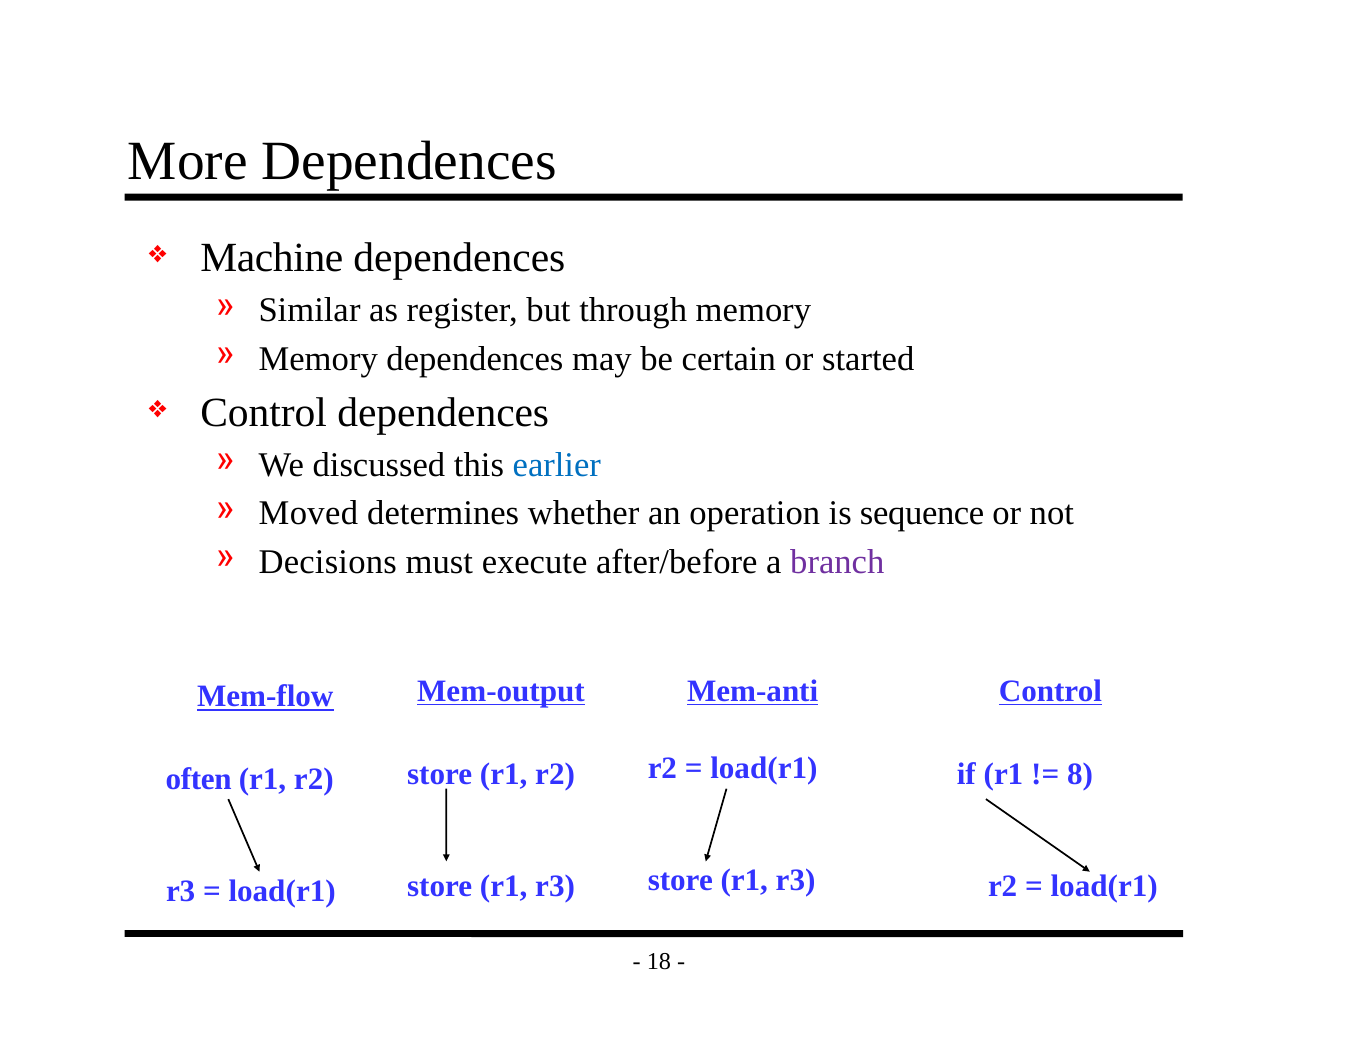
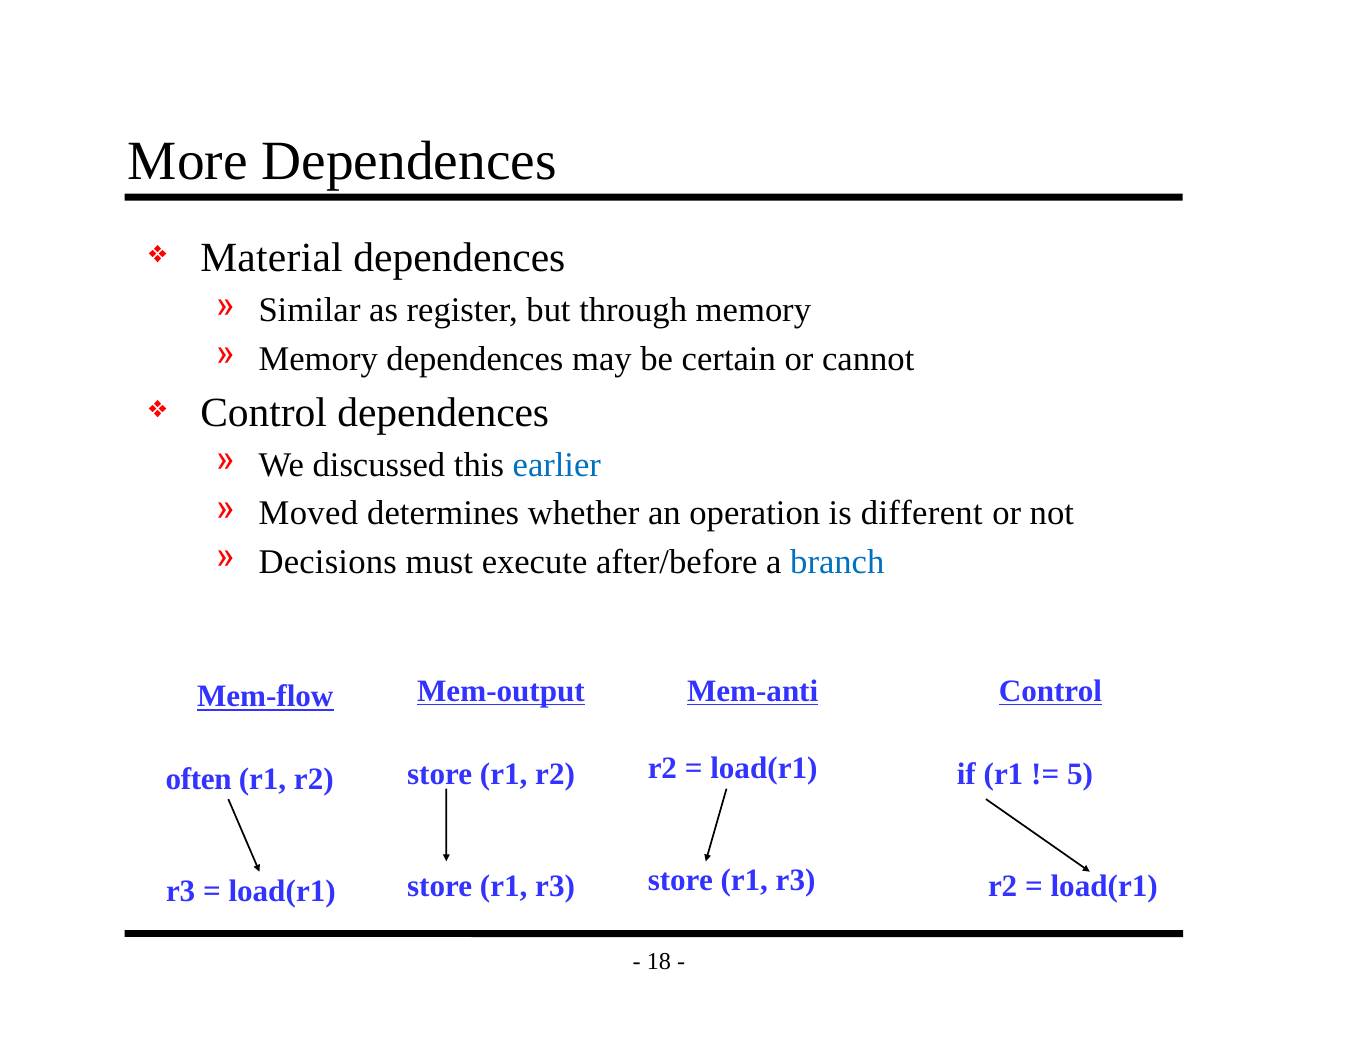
Machine: Machine -> Material
started: started -> cannot
sequence: sequence -> different
branch colour: purple -> blue
8: 8 -> 5
